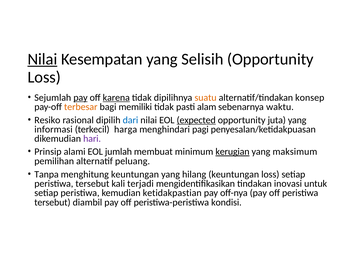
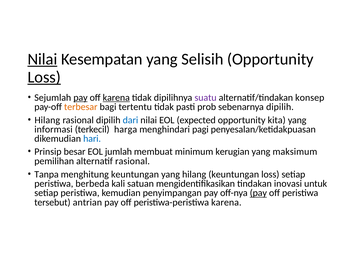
Loss at (44, 77) underline: none -> present
suatu colour: orange -> purple
memiliki: memiliki -> tertentu
alam: alam -> prob
sebenarnya waktu: waktu -> dipilih
Resiko at (47, 120): Resiko -> Hilang
expected underline: present -> none
juta: juta -> kita
hari colour: purple -> blue
alami: alami -> besar
kerugian underline: present -> none
alternatif peluang: peluang -> rasional
tersebut at (92, 183): tersebut -> berbeda
terjadi: terjadi -> satuan
ketidakpastian: ketidakpastian -> penyimpangan
pay at (258, 193) underline: none -> present
diambil: diambil -> antrian
peristiwa-peristiwa kondisi: kondisi -> karena
